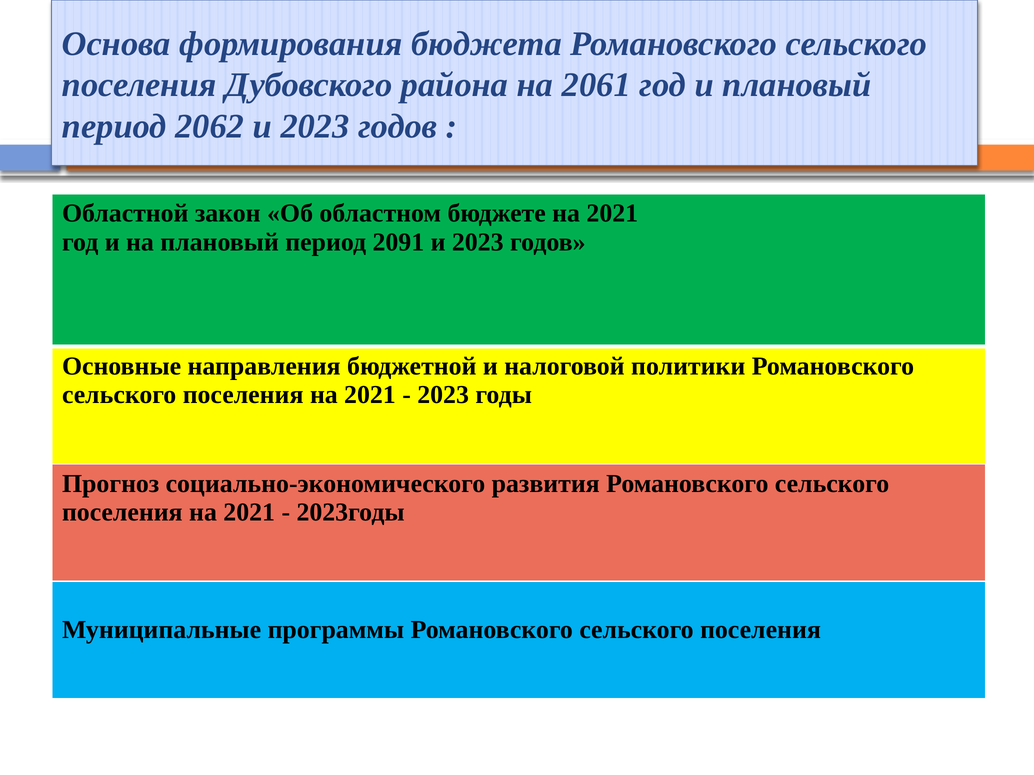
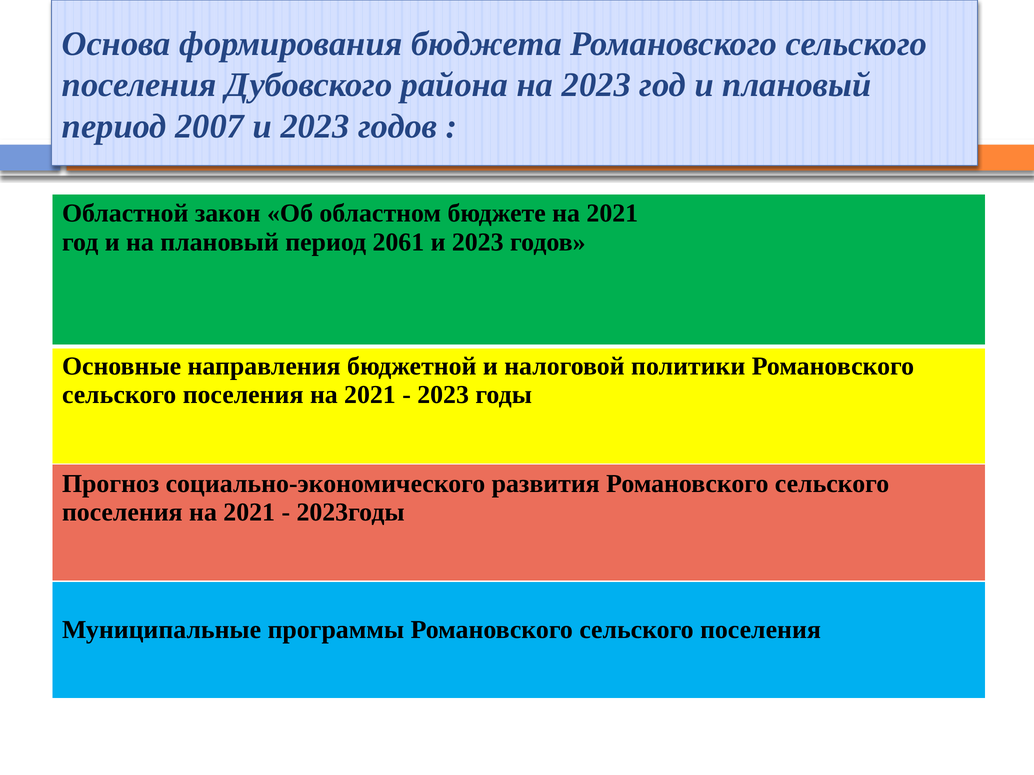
на 2061: 2061 -> 2023
2062: 2062 -> 2007
2091: 2091 -> 2061
